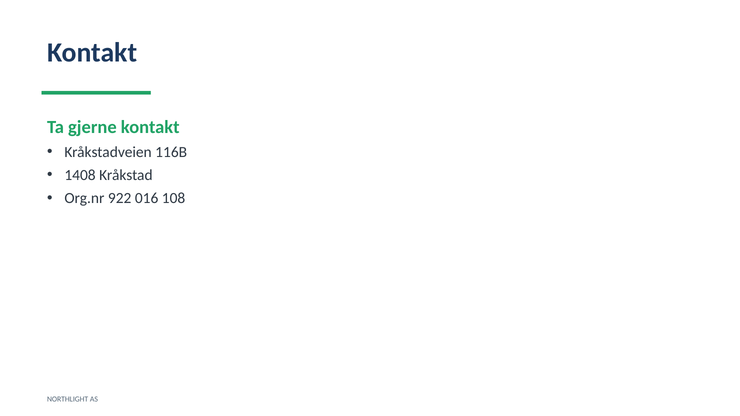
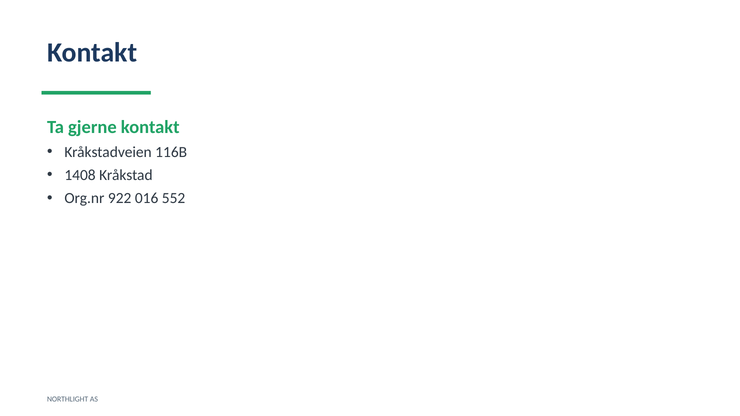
108: 108 -> 552
